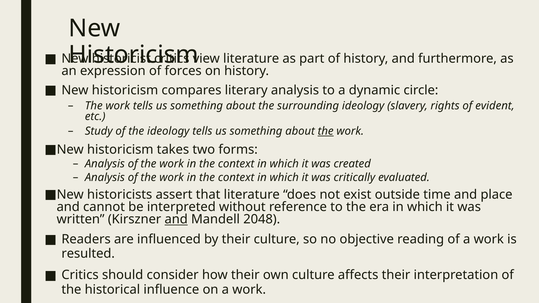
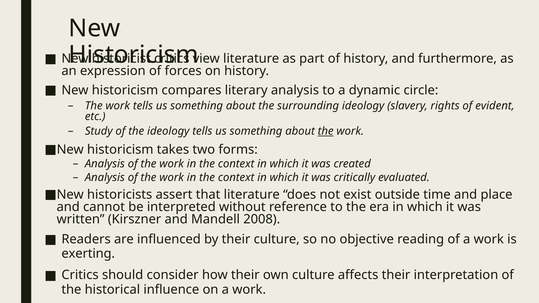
and at (176, 220) underline: present -> none
2048: 2048 -> 2008
resulted: resulted -> exerting
